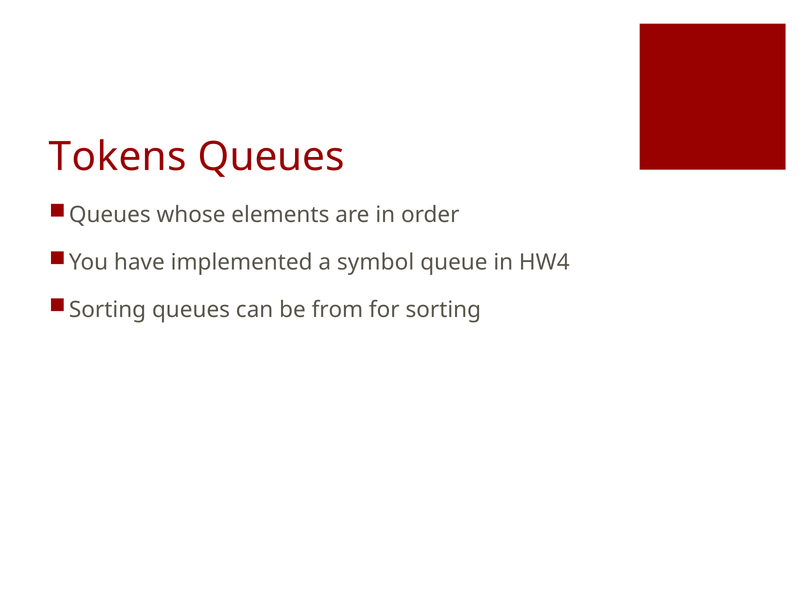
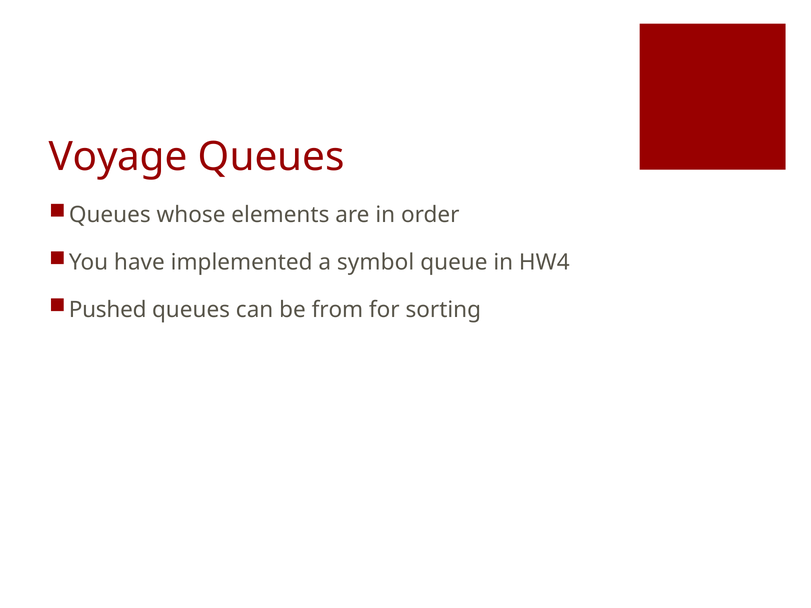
Tokens: Tokens -> Voyage
Sorting at (108, 310): Sorting -> Pushed
